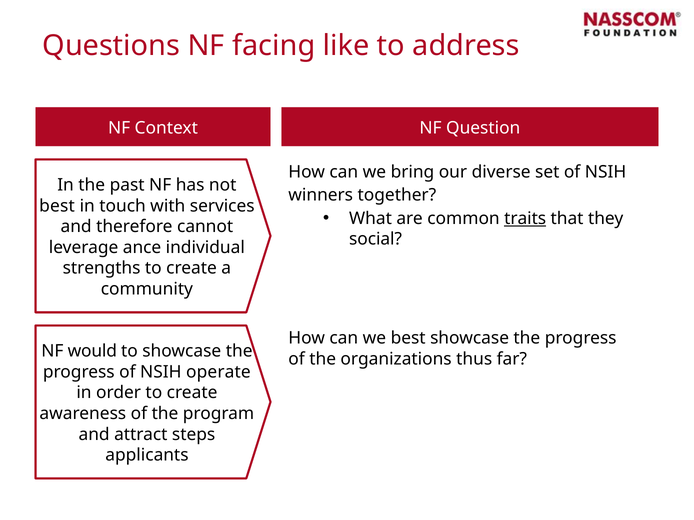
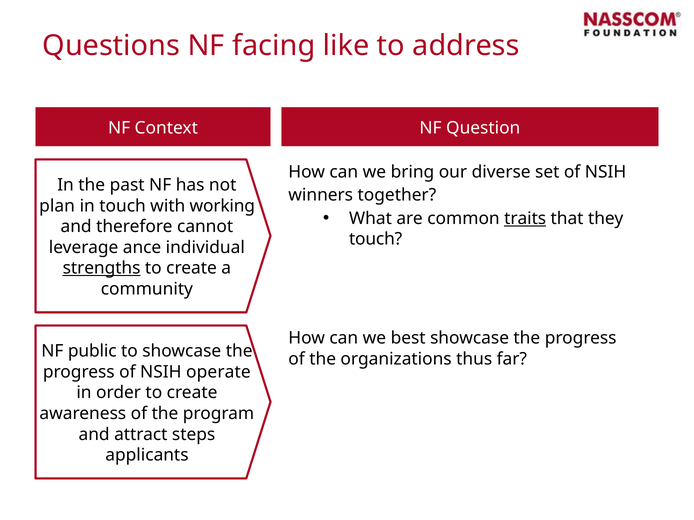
best at (57, 206): best -> plan
services: services -> working
social at (376, 239): social -> touch
strengths underline: none -> present
would: would -> public
